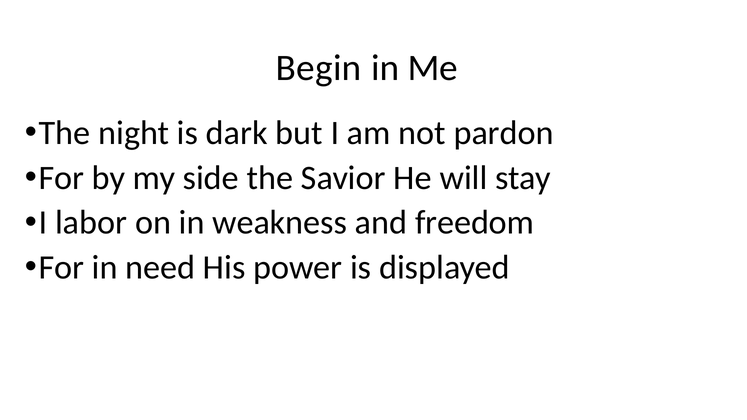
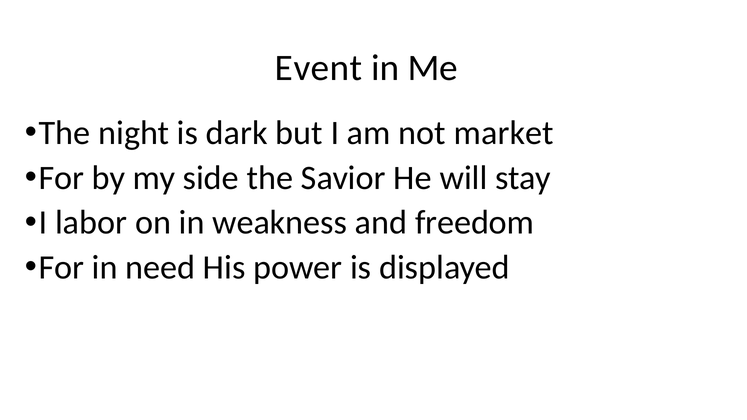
Begin: Begin -> Event
pardon: pardon -> market
